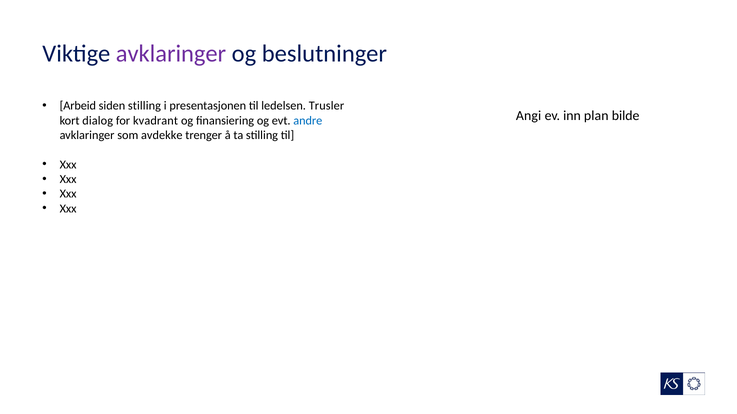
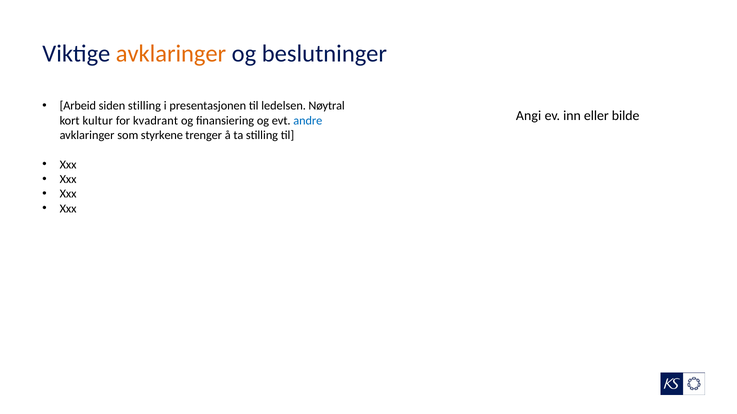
avklaringer at (171, 54) colour: purple -> orange
Trusler: Trusler -> Nøytral
plan: plan -> eller
dialog: dialog -> kultur
avdekke: avdekke -> styrkene
